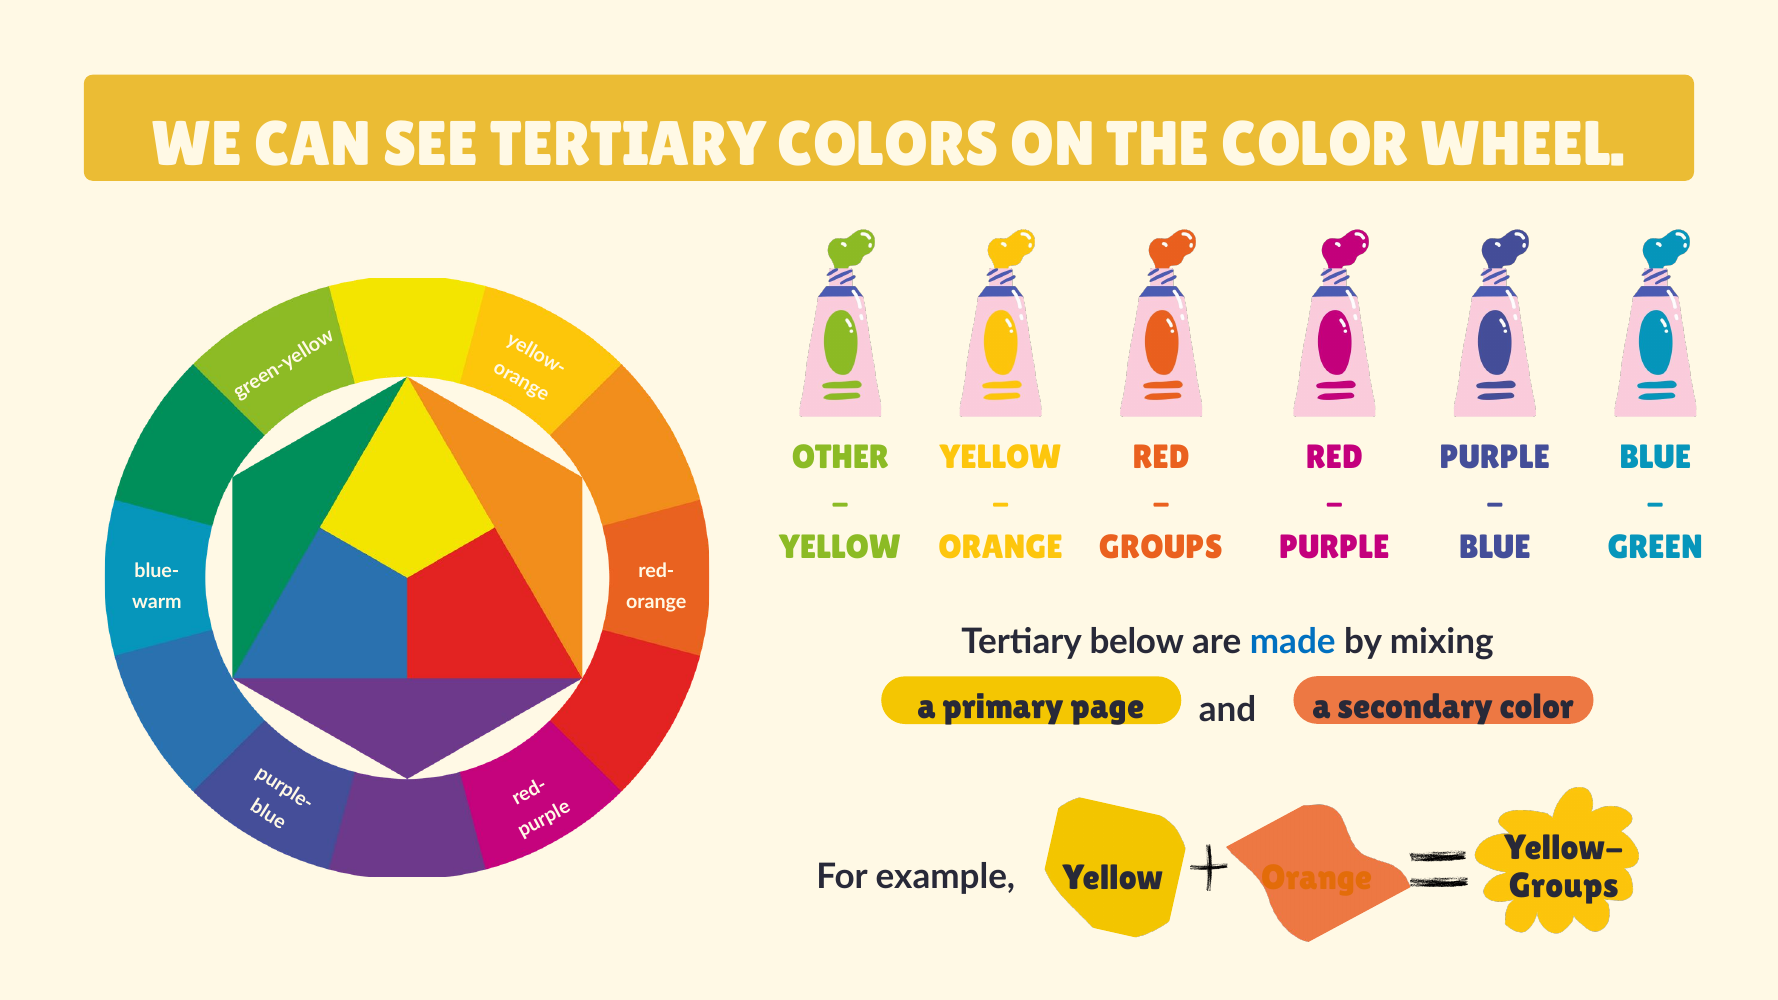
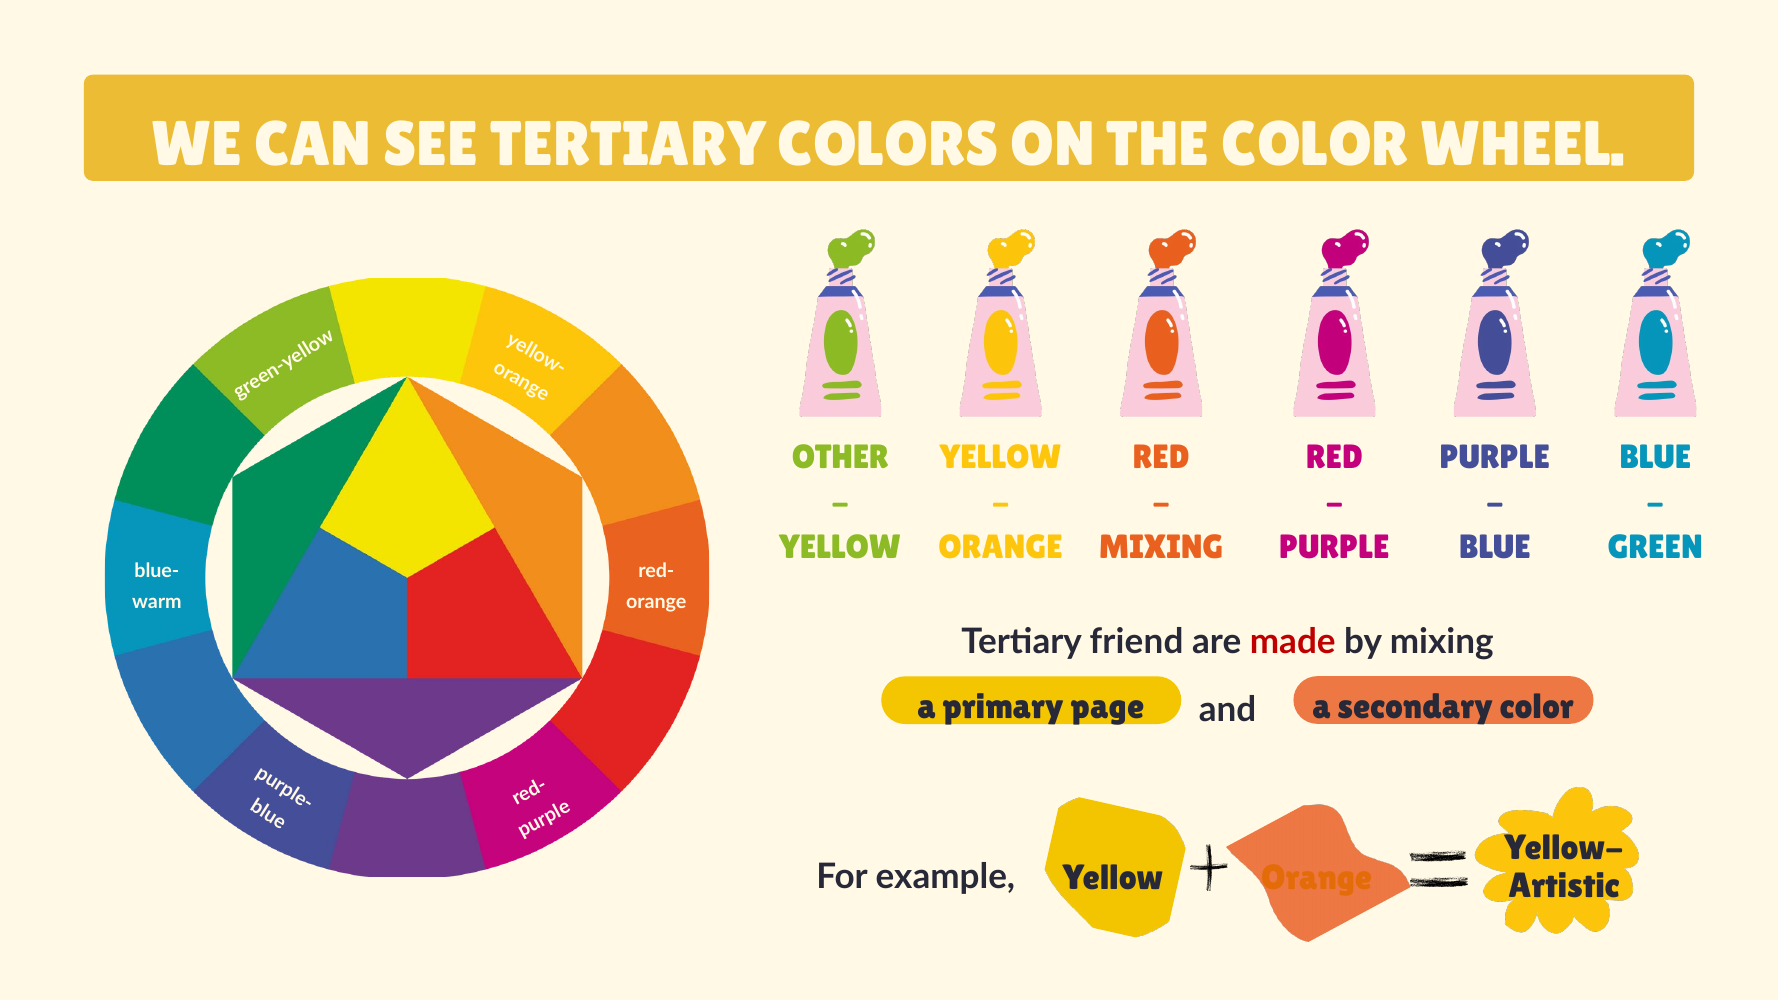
GROUPS at (1161, 548): GROUPS -> MIXING
below: below -> friend
made colour: blue -> red
Groups at (1564, 886): Groups -> Artistic
